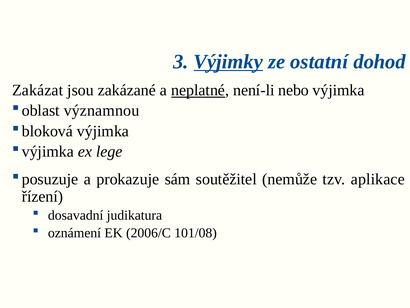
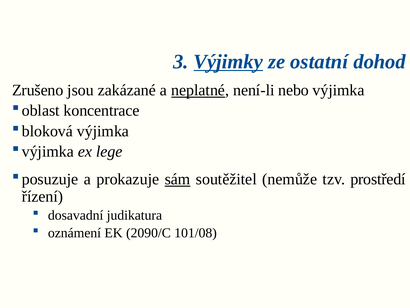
Zakázat: Zakázat -> Zrušeno
významnou: významnou -> koncentrace
sám underline: none -> present
aplikace: aplikace -> prostředí
2006/C: 2006/C -> 2090/C
